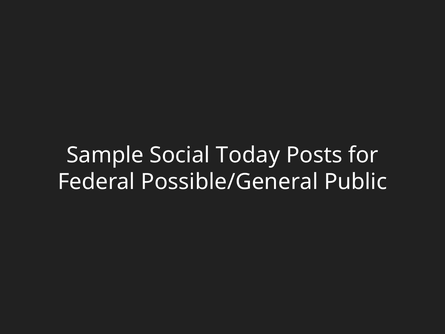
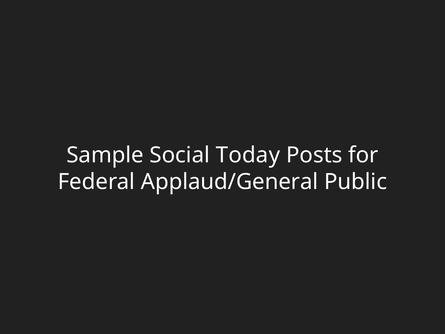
Possible/General: Possible/General -> Applaud/General
